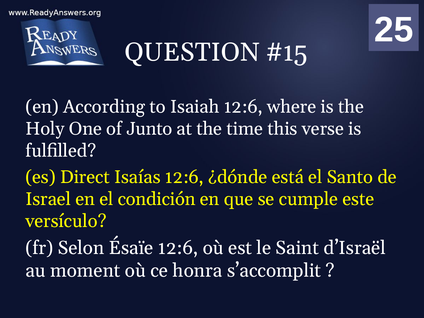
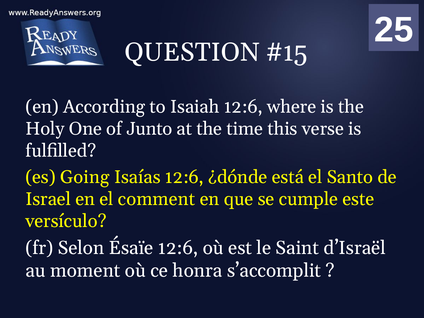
Direct: Direct -> Going
condición: condición -> comment
